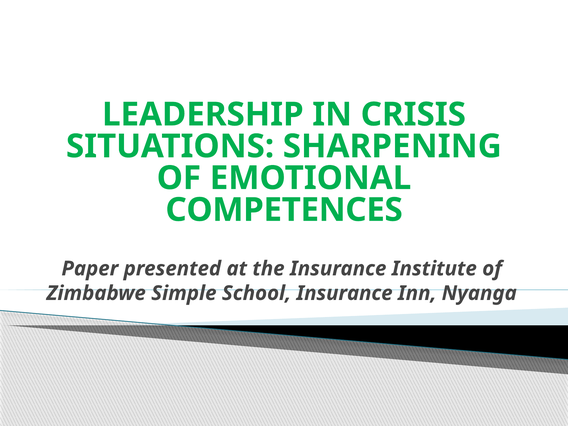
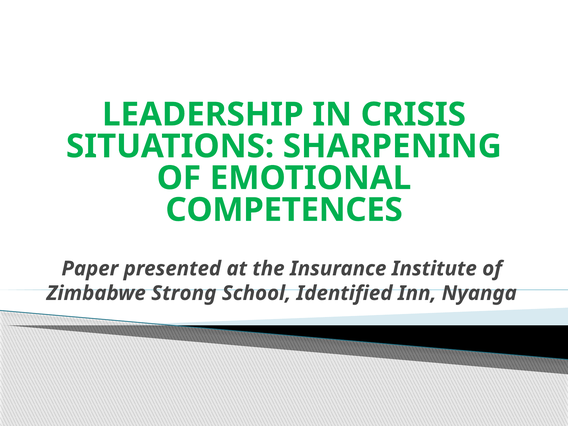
Simple: Simple -> Strong
School Insurance: Insurance -> Identified
